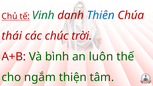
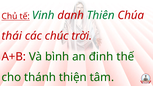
Thiên colour: blue -> green
luôn: luôn -> đinh
ngắm: ngắm -> thánh
